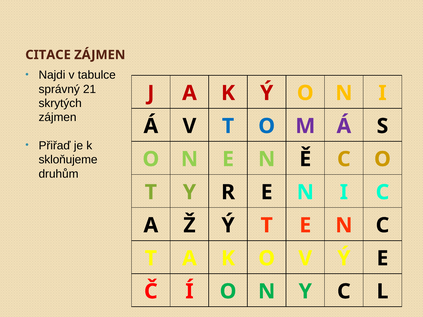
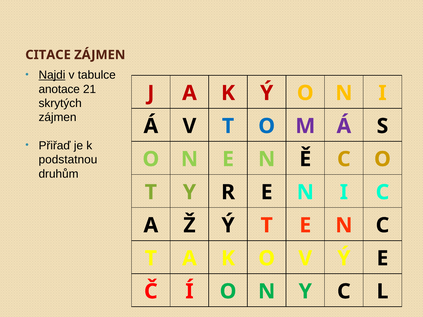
Najdi underline: none -> present
správný: správný -> anotace
skloňujeme: skloňujeme -> podstatnou
